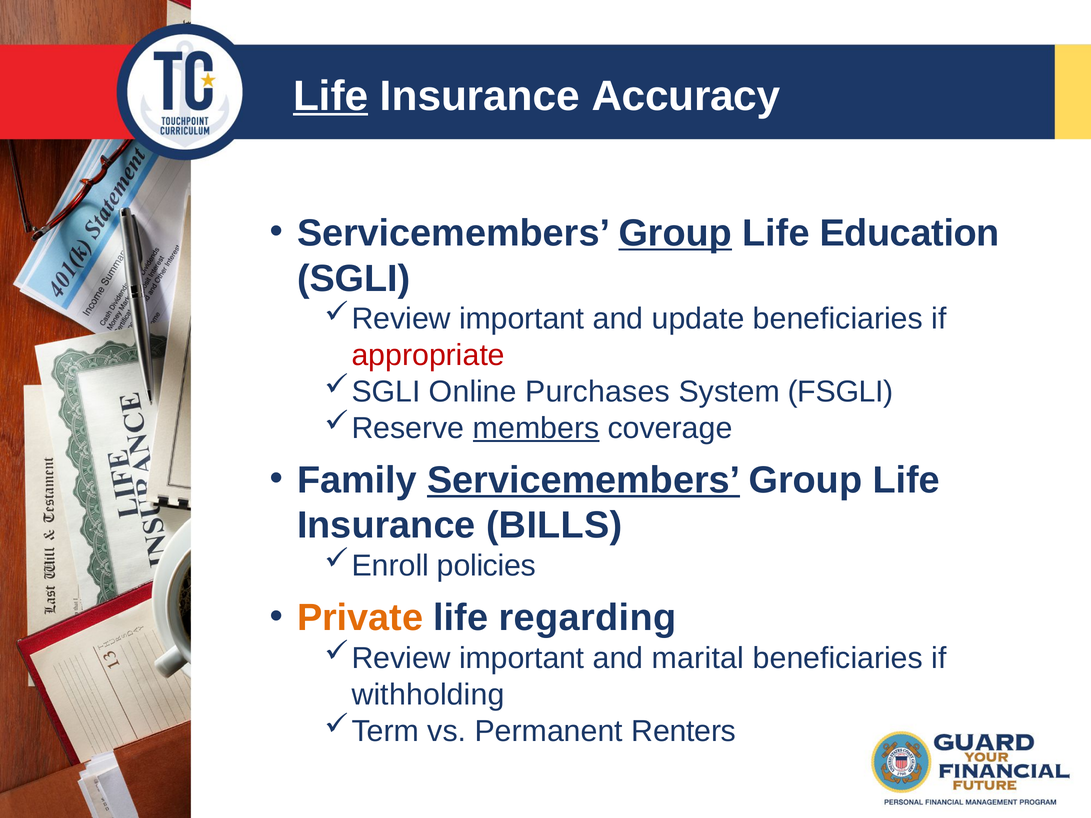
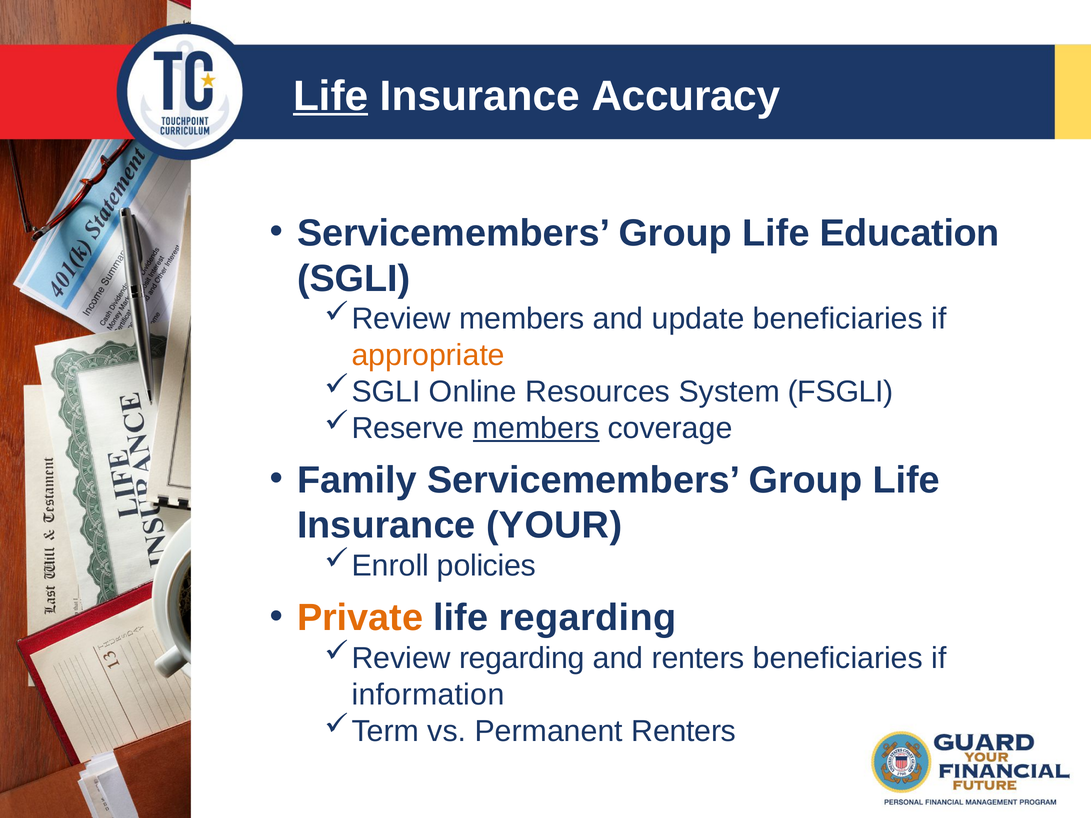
Group at (675, 233) underline: present -> none
important at (522, 319): important -> members
appropriate colour: red -> orange
Purchases: Purchases -> Resources
Servicemembers at (584, 480) underline: present -> none
BILLS: BILLS -> YOUR
important at (522, 658): important -> regarding
and marital: marital -> renters
withholding: withholding -> information
